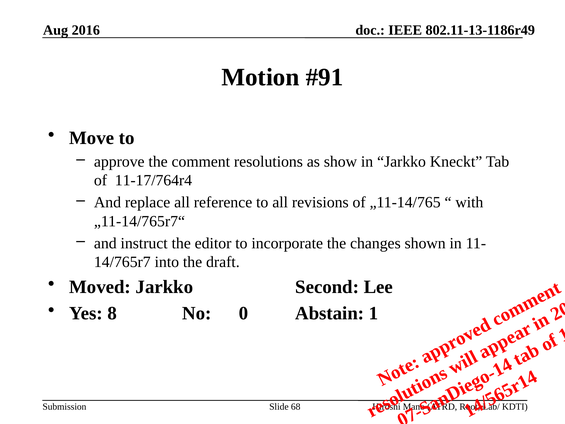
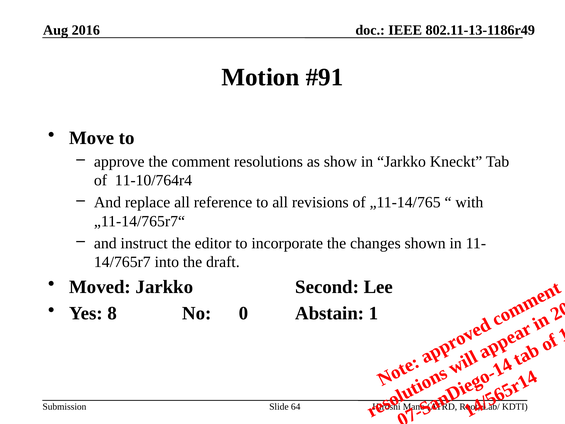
11-17/764r4: 11-17/764r4 -> 11-10/764r4
68: 68 -> 64
